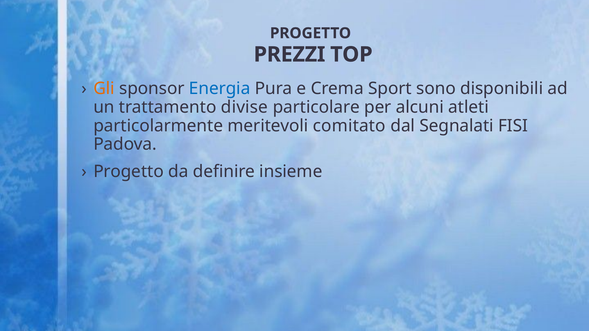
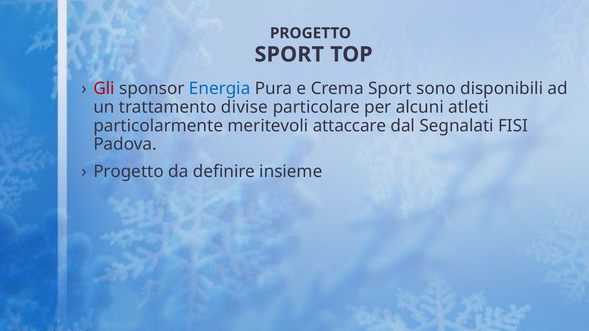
PREZZI at (289, 55): PREZZI -> SPORT
Gli colour: orange -> red
comitato: comitato -> attaccare
